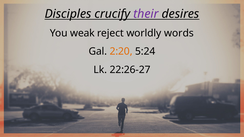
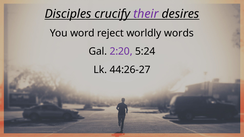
weak: weak -> word
2:20 colour: orange -> purple
22:26-27: 22:26-27 -> 44:26-27
